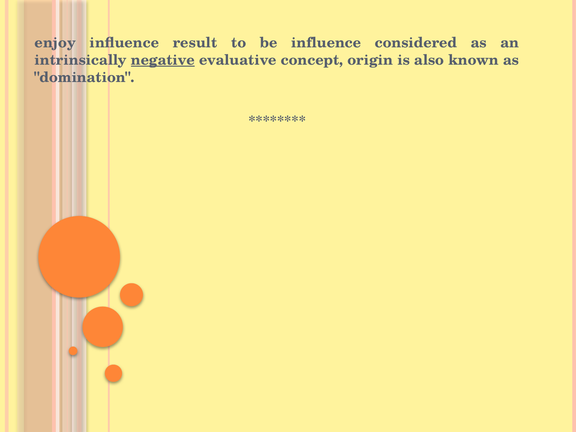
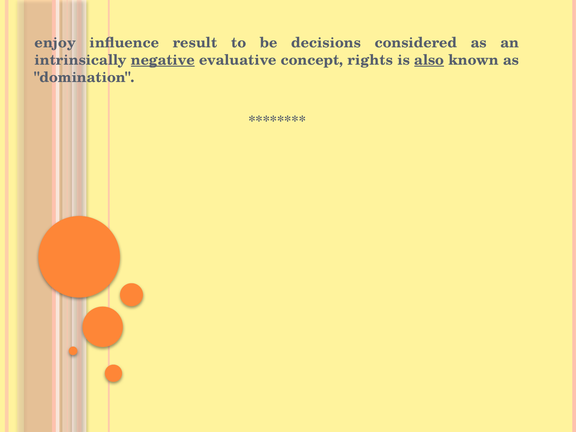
be influence: influence -> decisions
origin: origin -> rights
also underline: none -> present
